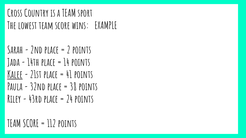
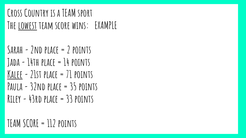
lowest underline: none -> present
41: 41 -> 71
38: 38 -> 35
24: 24 -> 33
